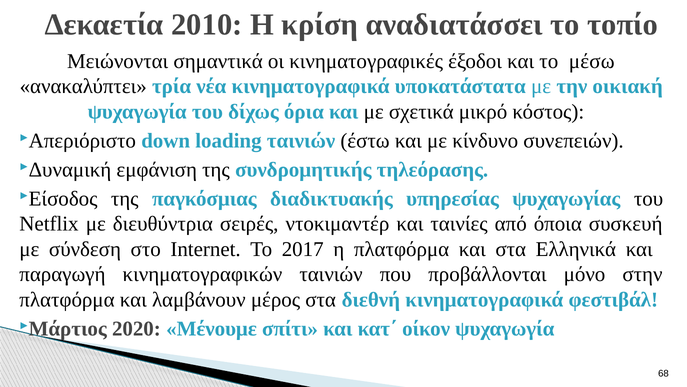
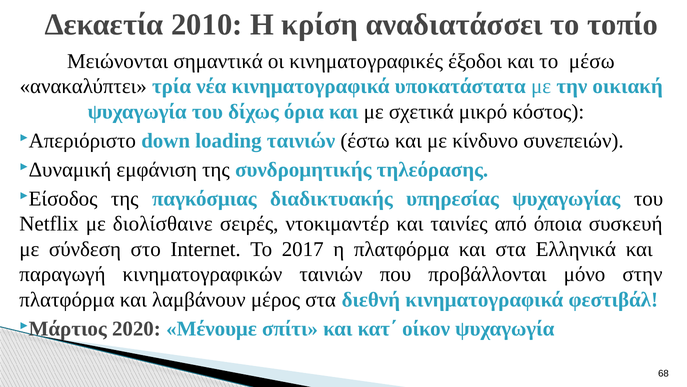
διευθύντρια: διευθύντρια -> διολίσθαινε
